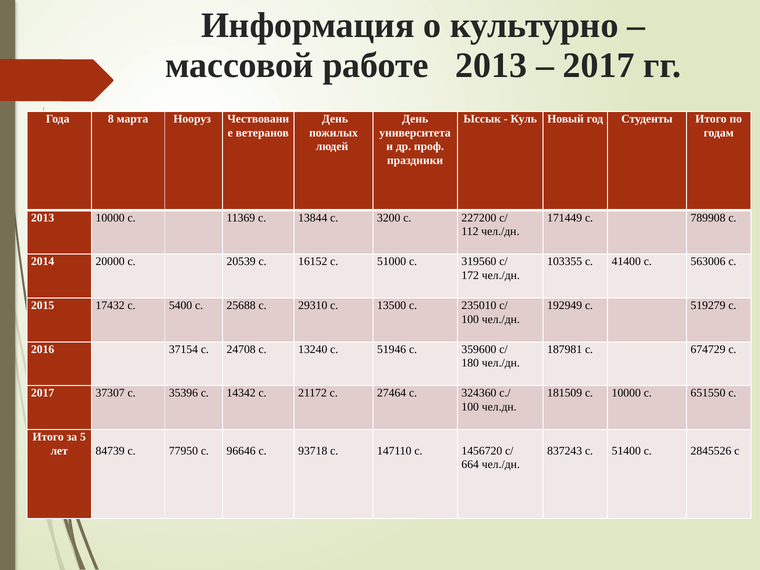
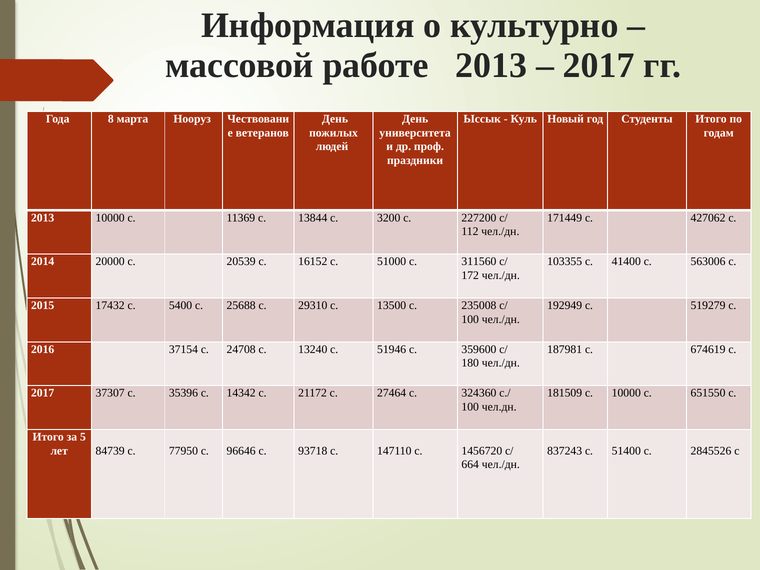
789908: 789908 -> 427062
319560: 319560 -> 311560
235010: 235010 -> 235008
674729: 674729 -> 674619
